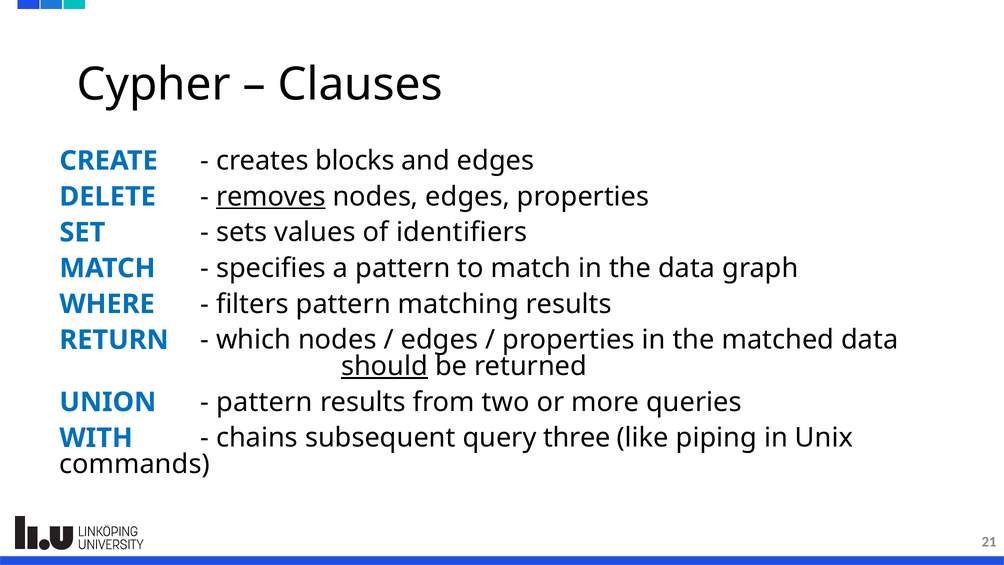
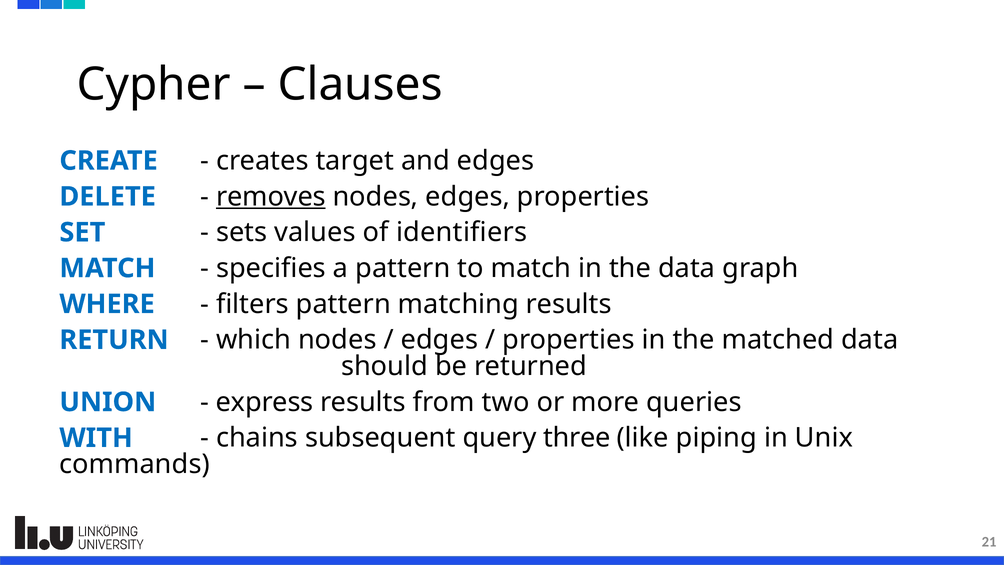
blocks: blocks -> target
should underline: present -> none
pattern at (264, 402): pattern -> express
